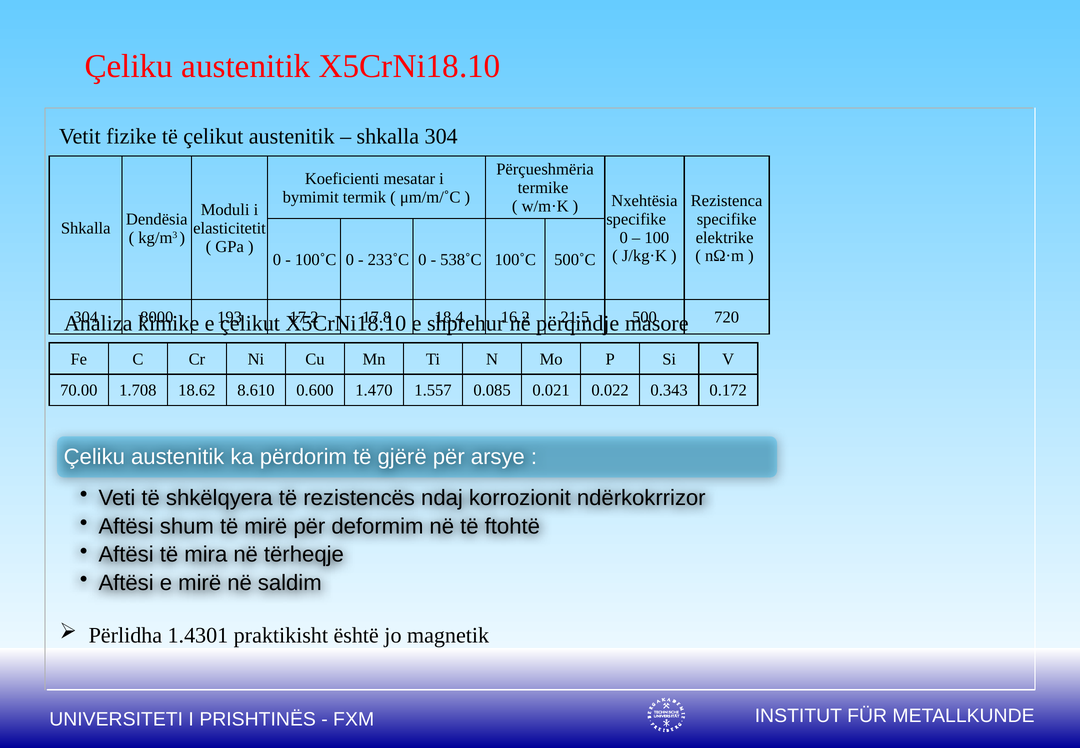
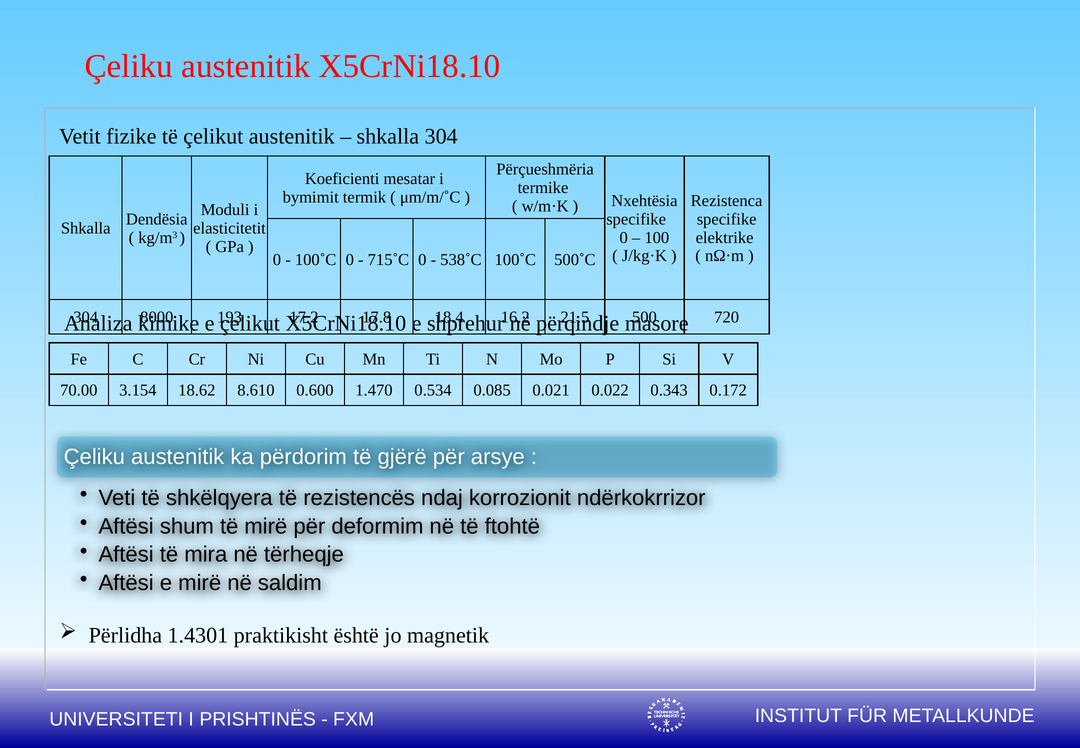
233˚C: 233˚C -> 715˚C
1.708: 1.708 -> 3.154
1.557: 1.557 -> 0.534
